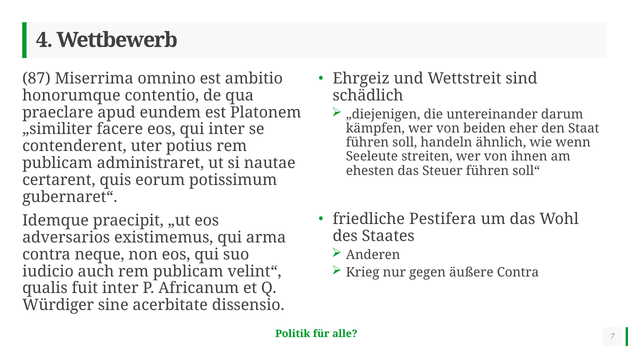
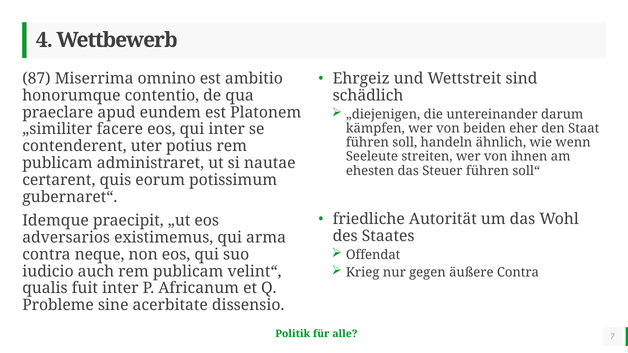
Pestifera: Pestifera -> Autorität
Anderen: Anderen -> Offendat
Würdiger: Würdiger -> Probleme
